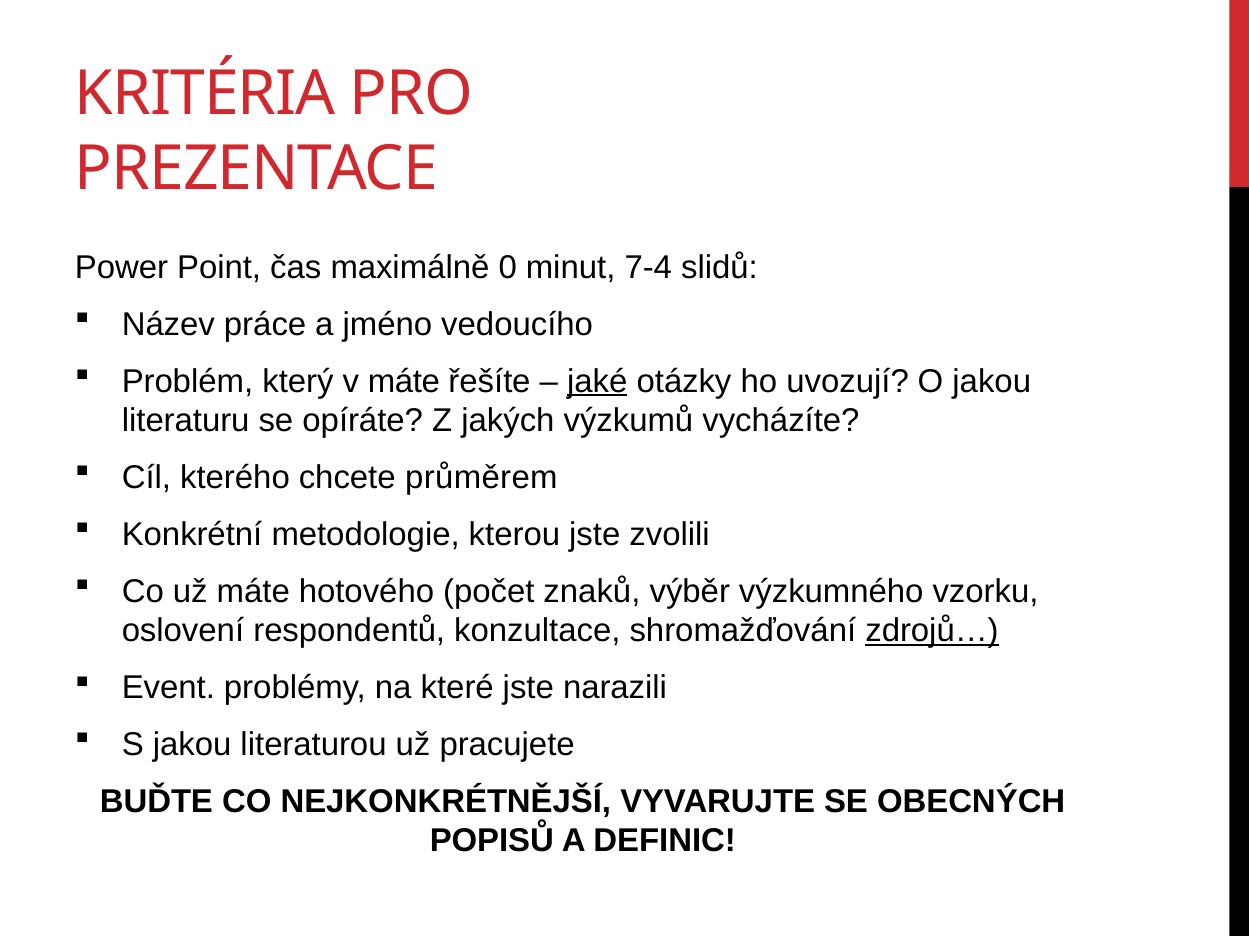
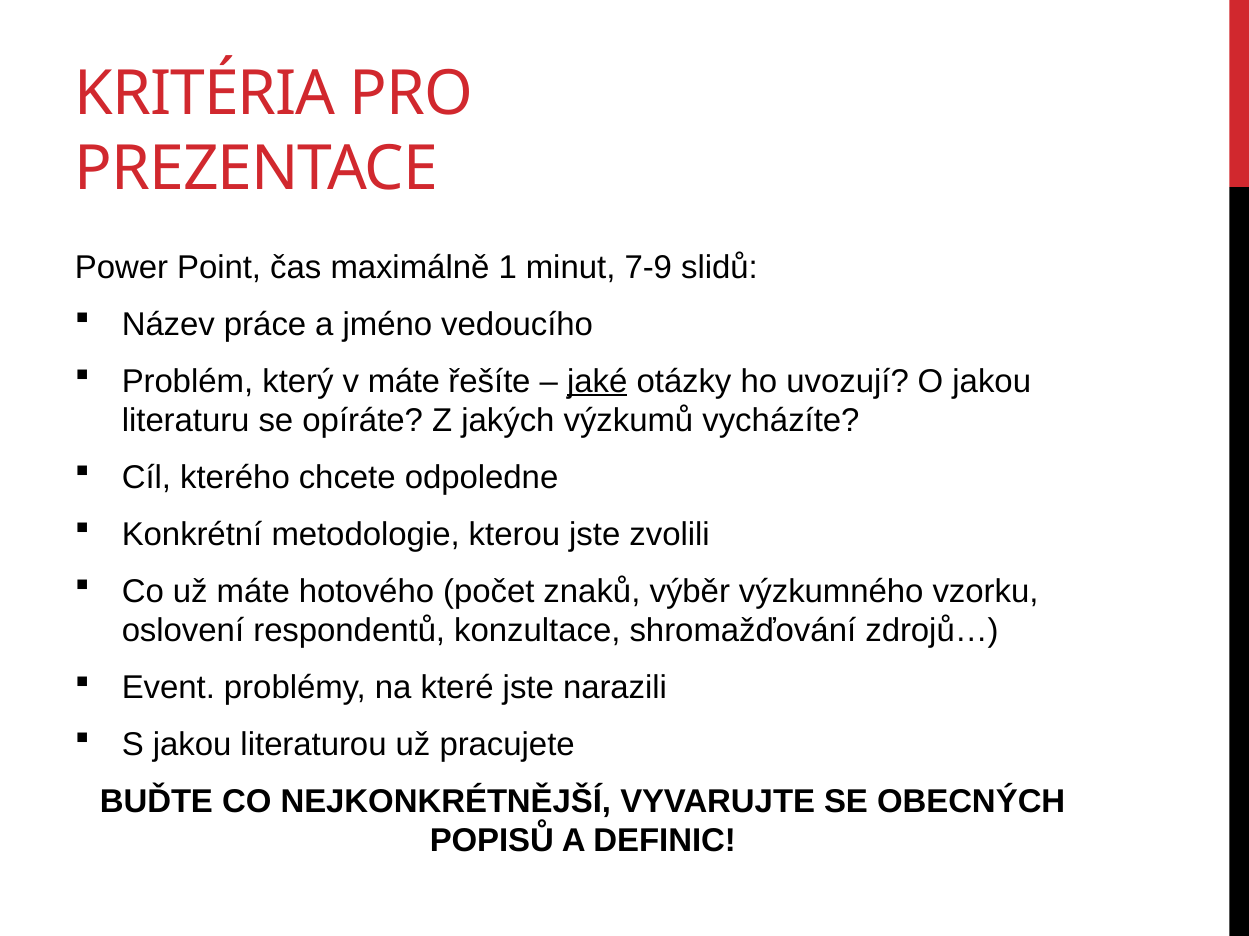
0: 0 -> 1
7-4: 7-4 -> 7-9
průměrem: průměrem -> odpoledne
zdrojů… underline: present -> none
